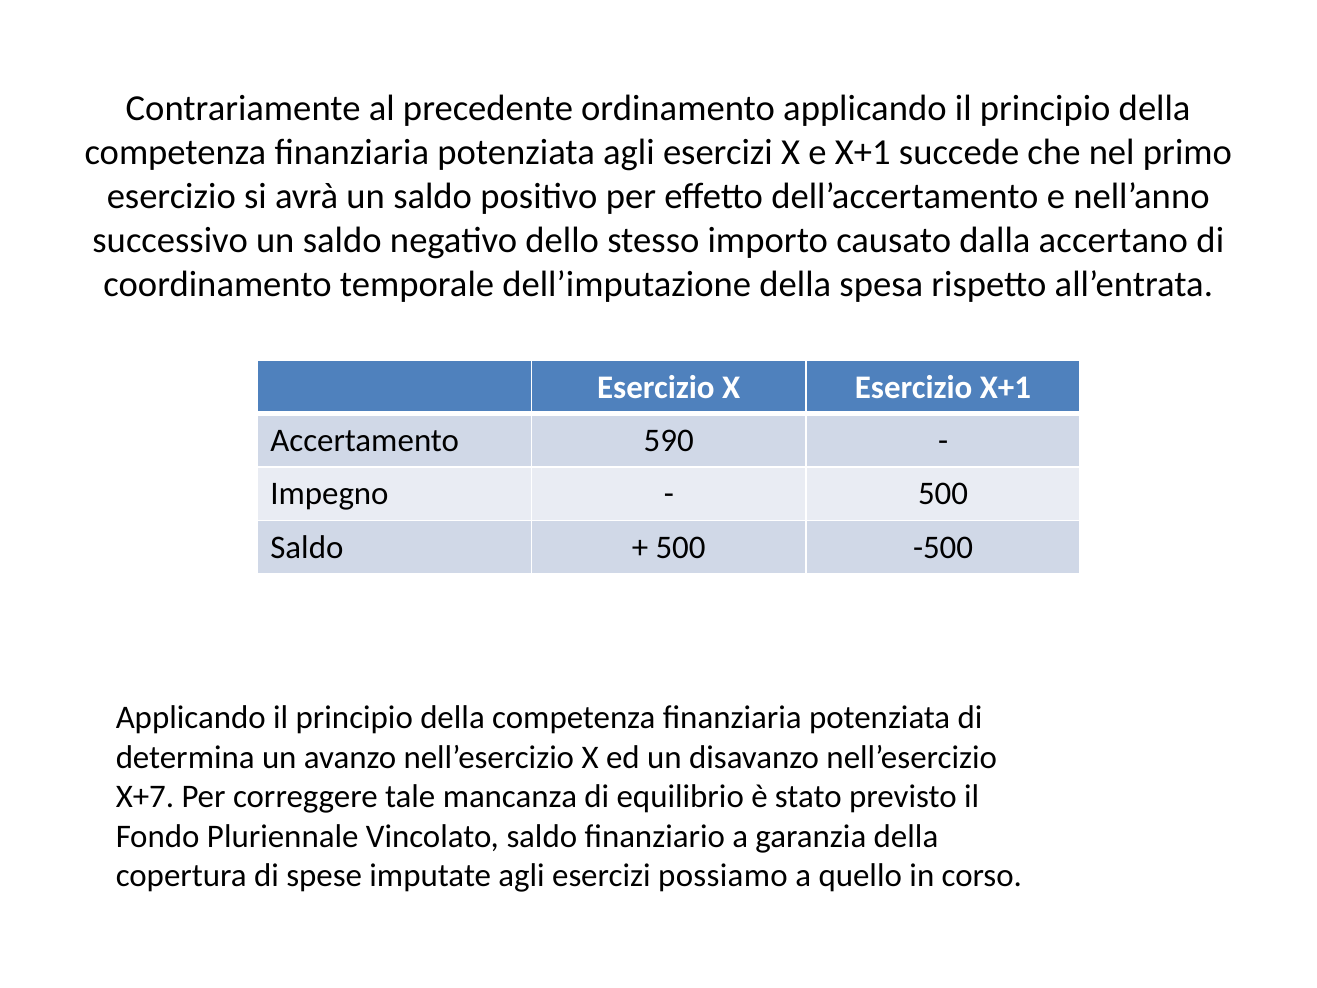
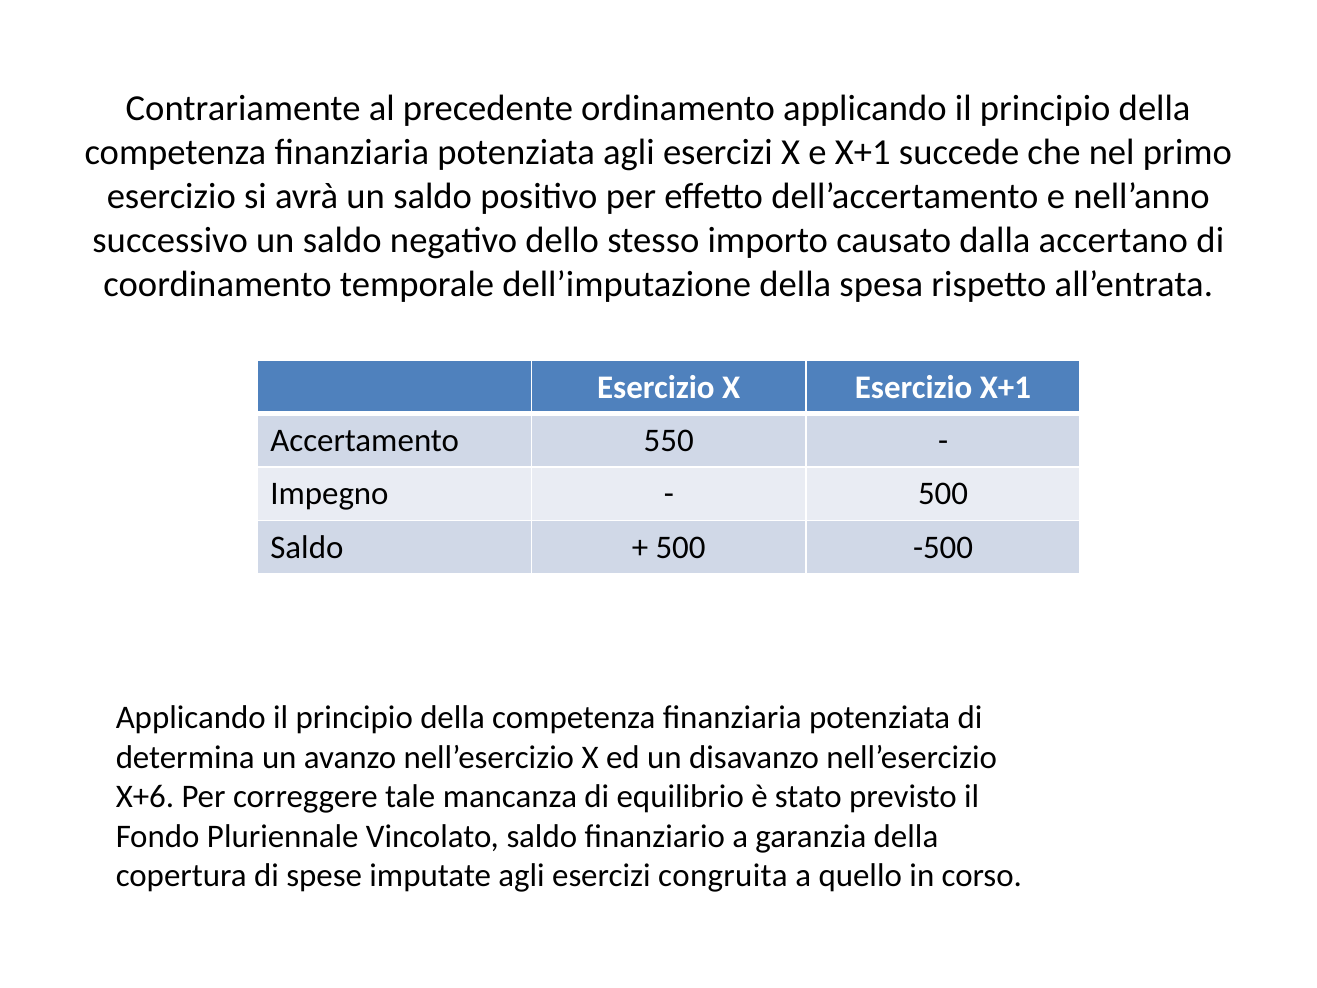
590: 590 -> 550
X+7: X+7 -> X+6
possiamo: possiamo -> congruita
